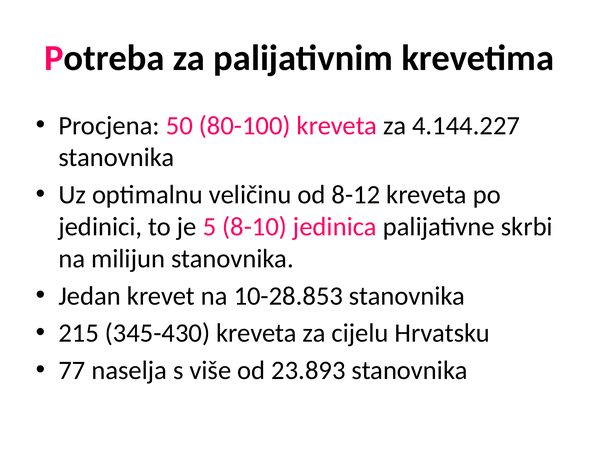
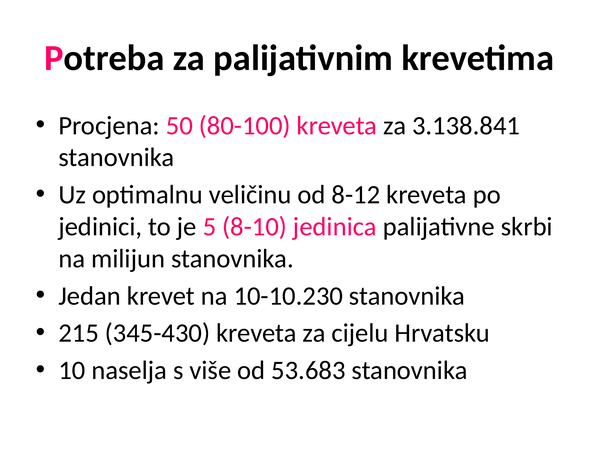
4.144.227: 4.144.227 -> 3.138.841
10-28.853: 10-28.853 -> 10-10.230
77: 77 -> 10
23.893: 23.893 -> 53.683
